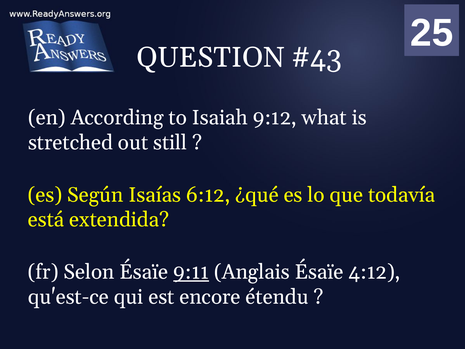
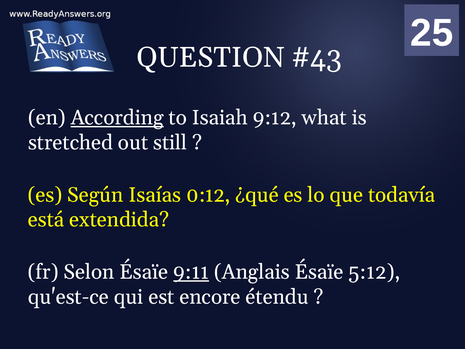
According underline: none -> present
6:12: 6:12 -> 0:12
4:12: 4:12 -> 5:12
